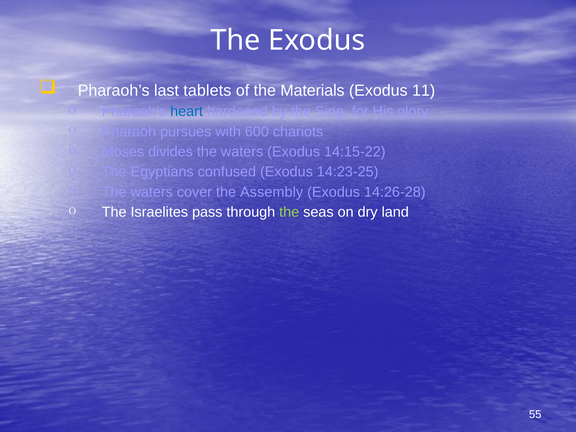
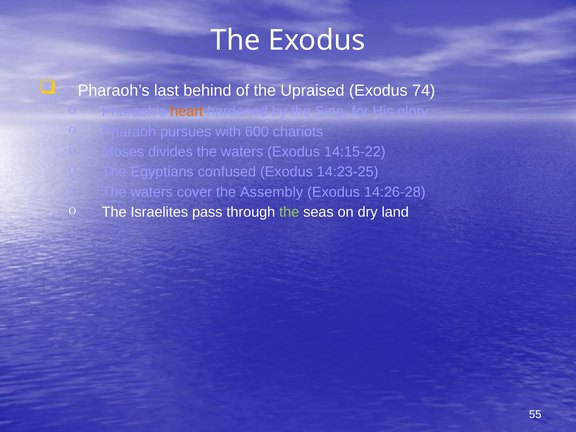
tablets: tablets -> behind
Materials: Materials -> Upraised
11: 11 -> 74
heart colour: blue -> orange
